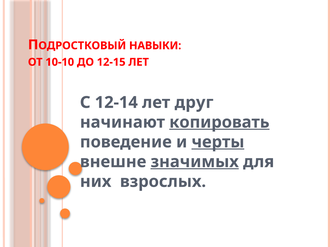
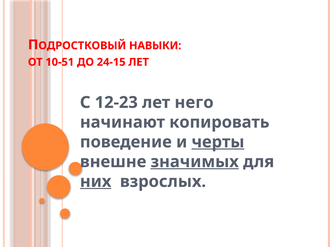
10-10: 10-10 -> 10-51
12-15: 12-15 -> 24-15
12-14: 12-14 -> 12-23
друг: друг -> него
копировать underline: present -> none
них underline: none -> present
